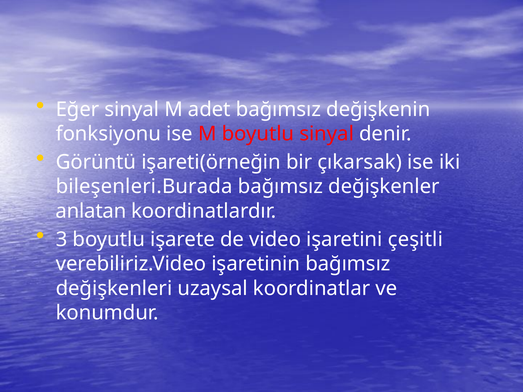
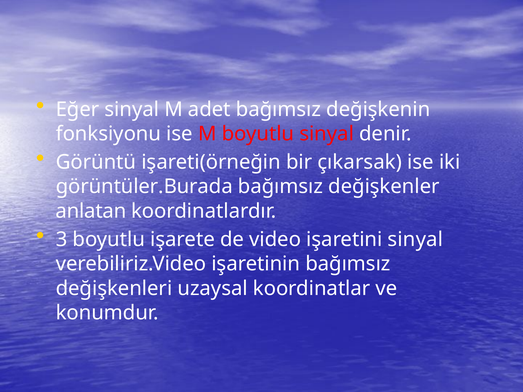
bileşenleri.Burada: bileşenleri.Burada -> görüntüler.Burada
işaretini çeşitli: çeşitli -> sinyal
